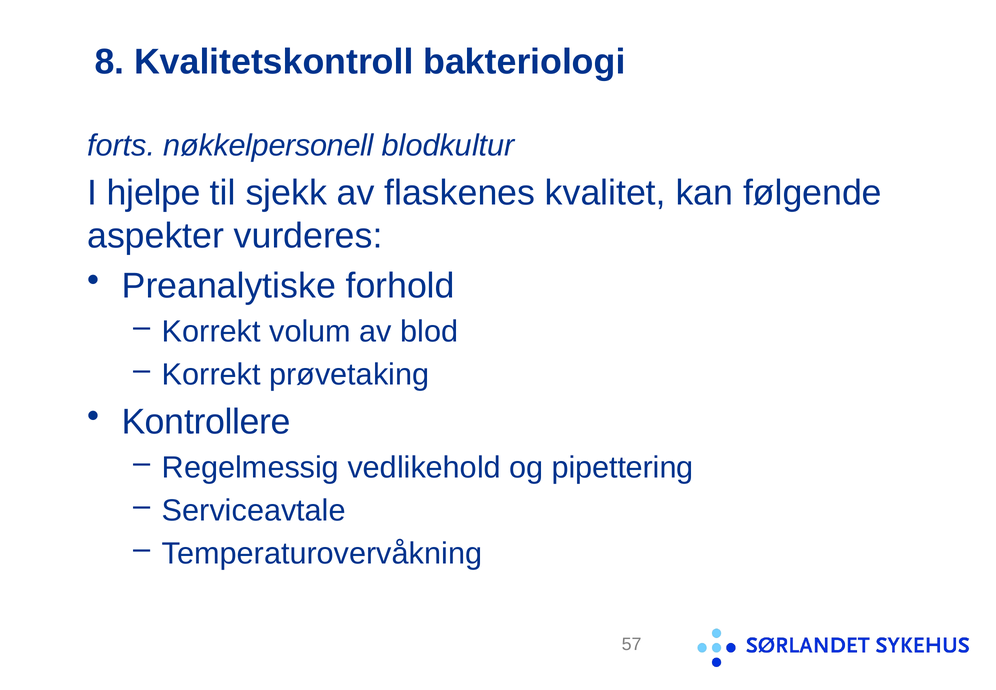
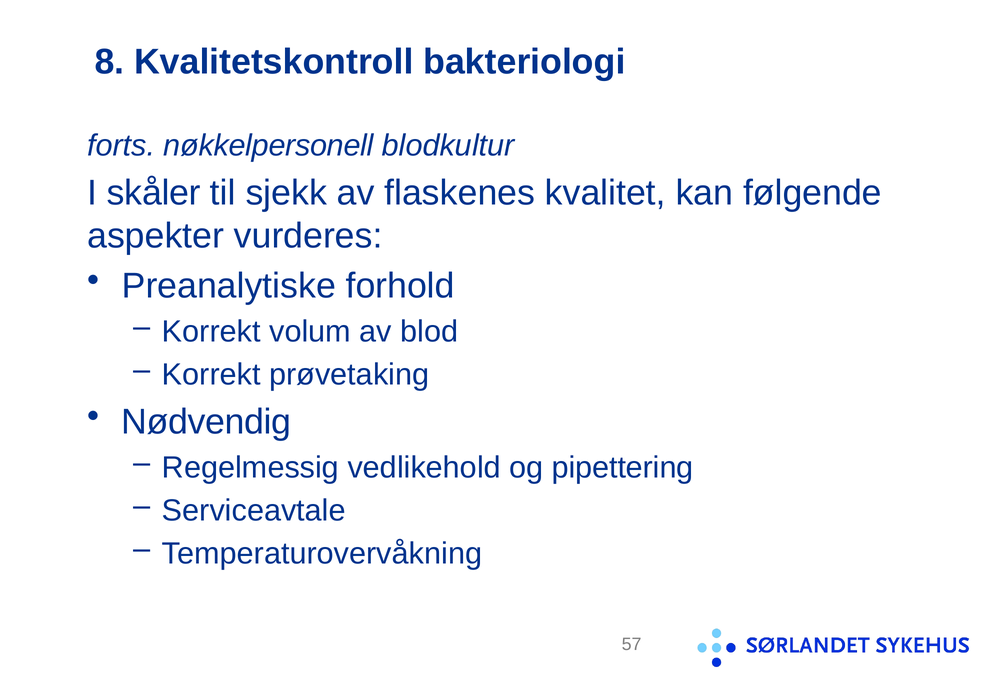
hjelpe: hjelpe -> skåler
Kontrollere: Kontrollere -> Nødvendig
